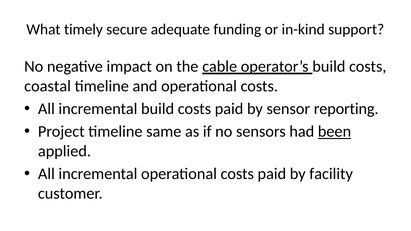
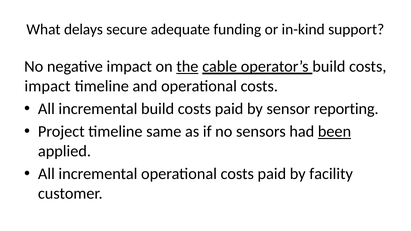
timely: timely -> delays
the underline: none -> present
coastal at (48, 86): coastal -> impact
